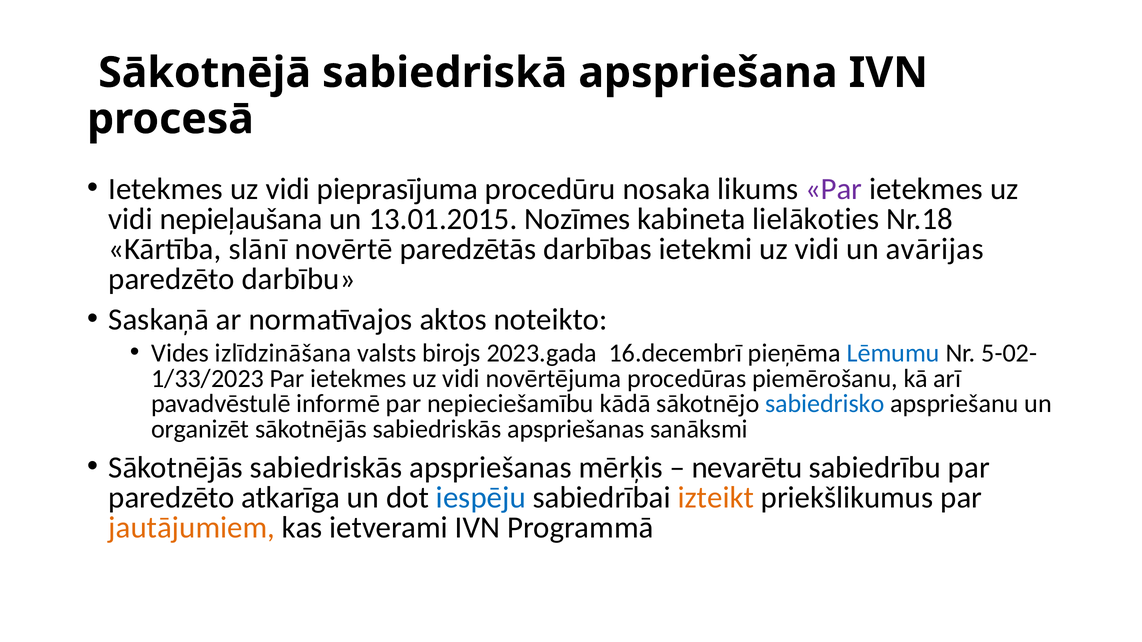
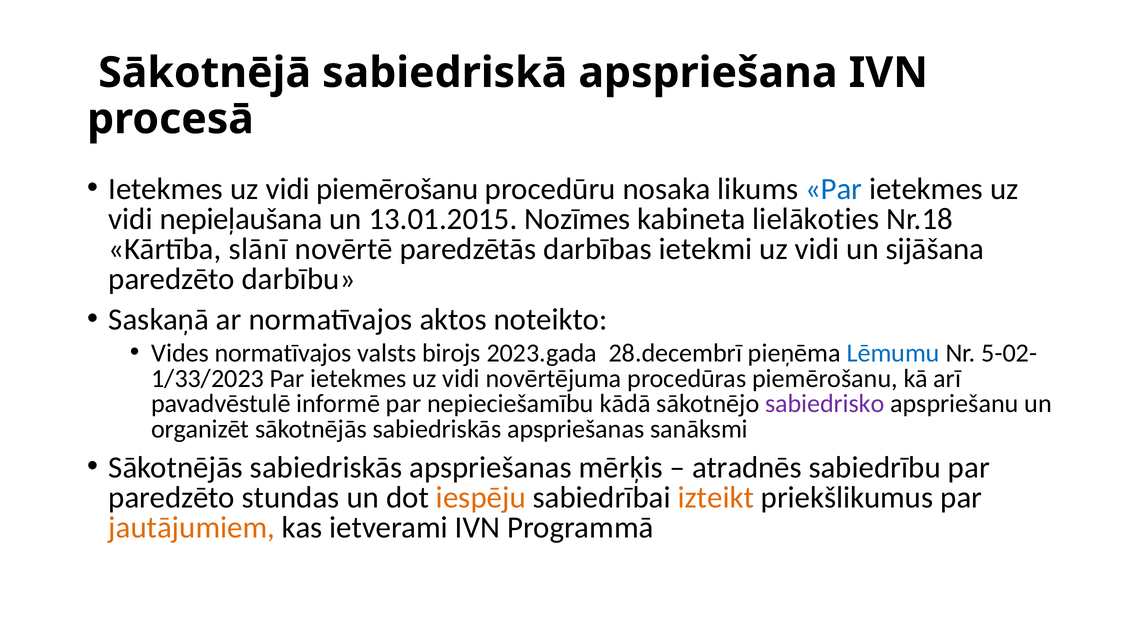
vidi pieprasījuma: pieprasījuma -> piemērošanu
Par at (834, 189) colour: purple -> blue
avārijas: avārijas -> sijāšana
Vides izlīdzināšana: izlīdzināšana -> normatīvajos
16.decembrī: 16.decembrī -> 28.decembrī
sabiedrisko colour: blue -> purple
nevarētu: nevarētu -> atradnēs
atkarīga: atkarīga -> stundas
iespēju colour: blue -> orange
